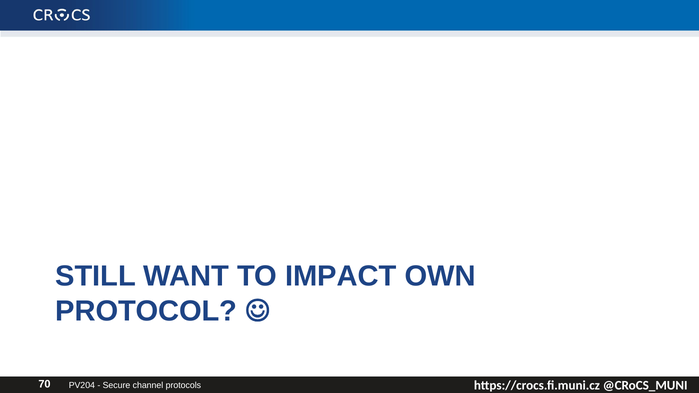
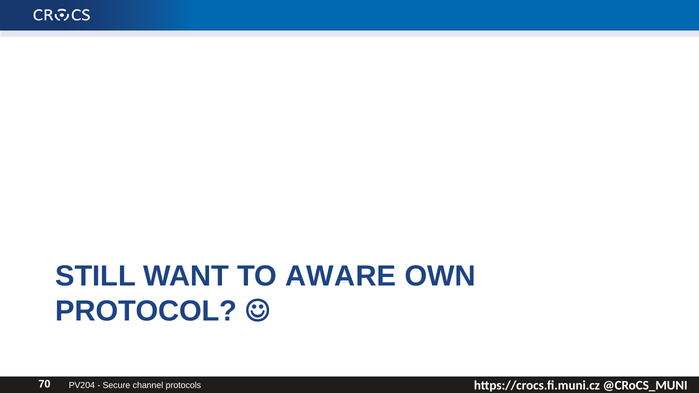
IMPACT: IMPACT -> AWARE
